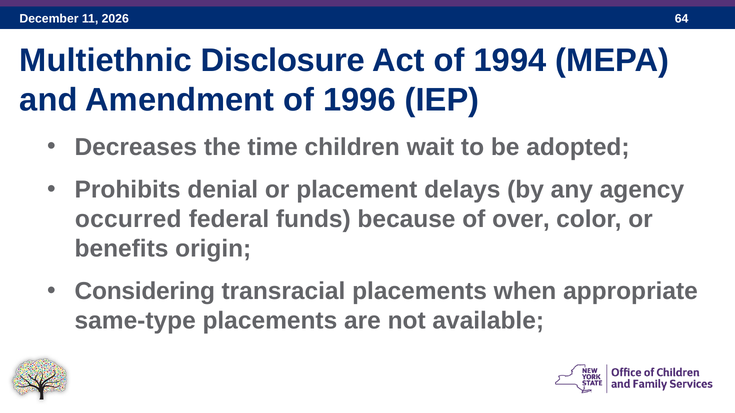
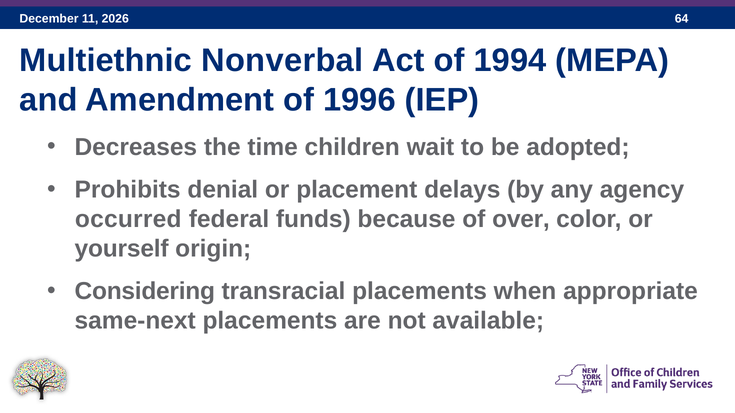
Disclosure: Disclosure -> Nonverbal
benefits: benefits -> yourself
same-type: same-type -> same-next
